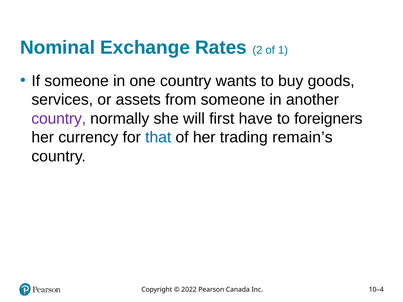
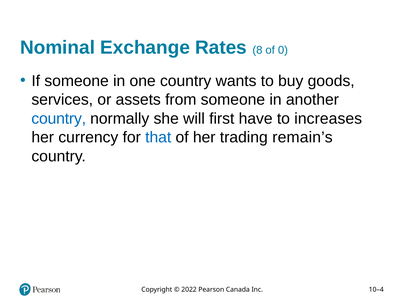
2: 2 -> 8
1: 1 -> 0
country at (59, 119) colour: purple -> blue
foreigners: foreigners -> increases
